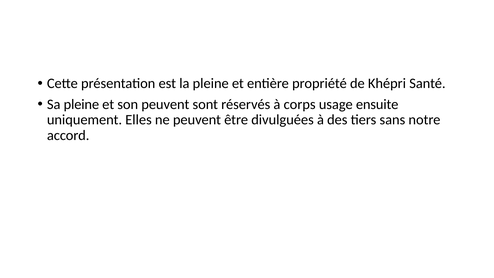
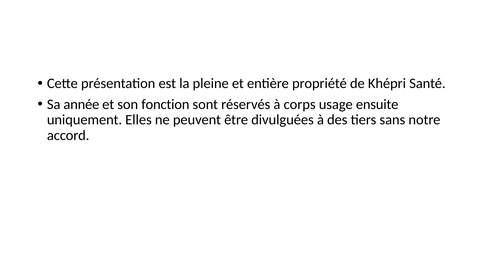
Sa pleine: pleine -> année
son peuvent: peuvent -> fonction
